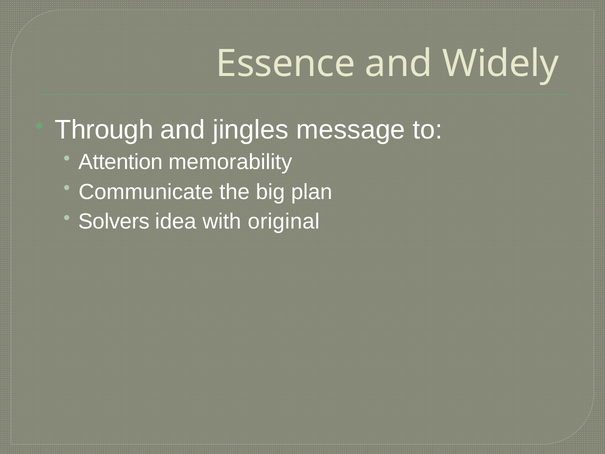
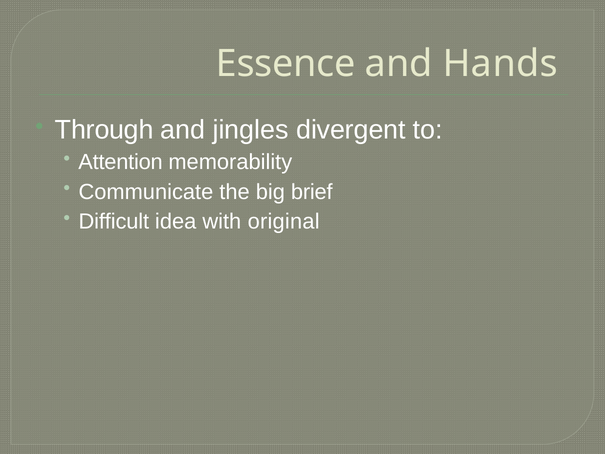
Widely: Widely -> Hands
message: message -> divergent
plan: plan -> brief
Solvers: Solvers -> Difficult
